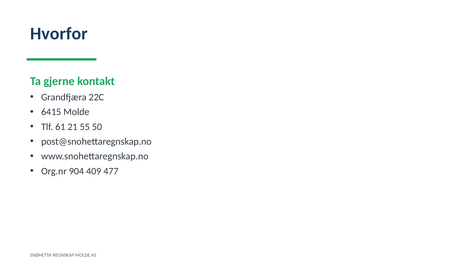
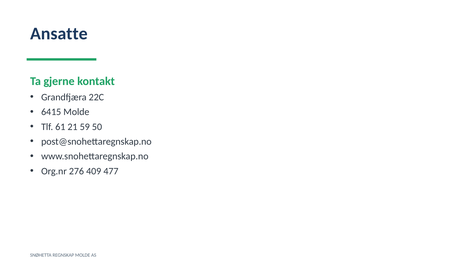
Hvorfor: Hvorfor -> Ansatte
55: 55 -> 59
904: 904 -> 276
